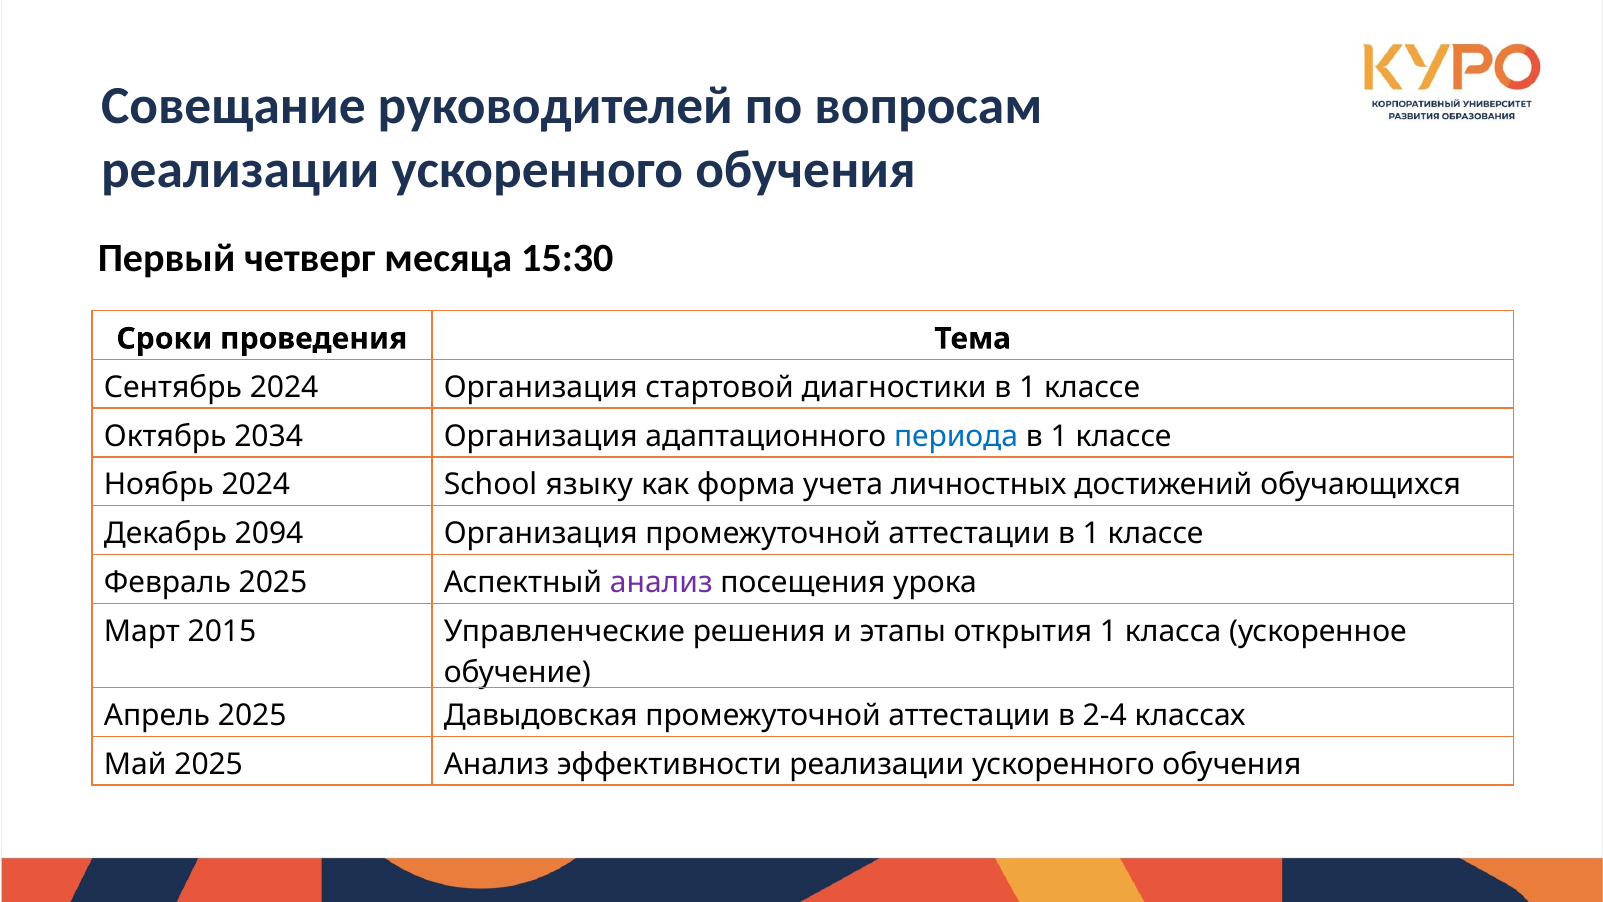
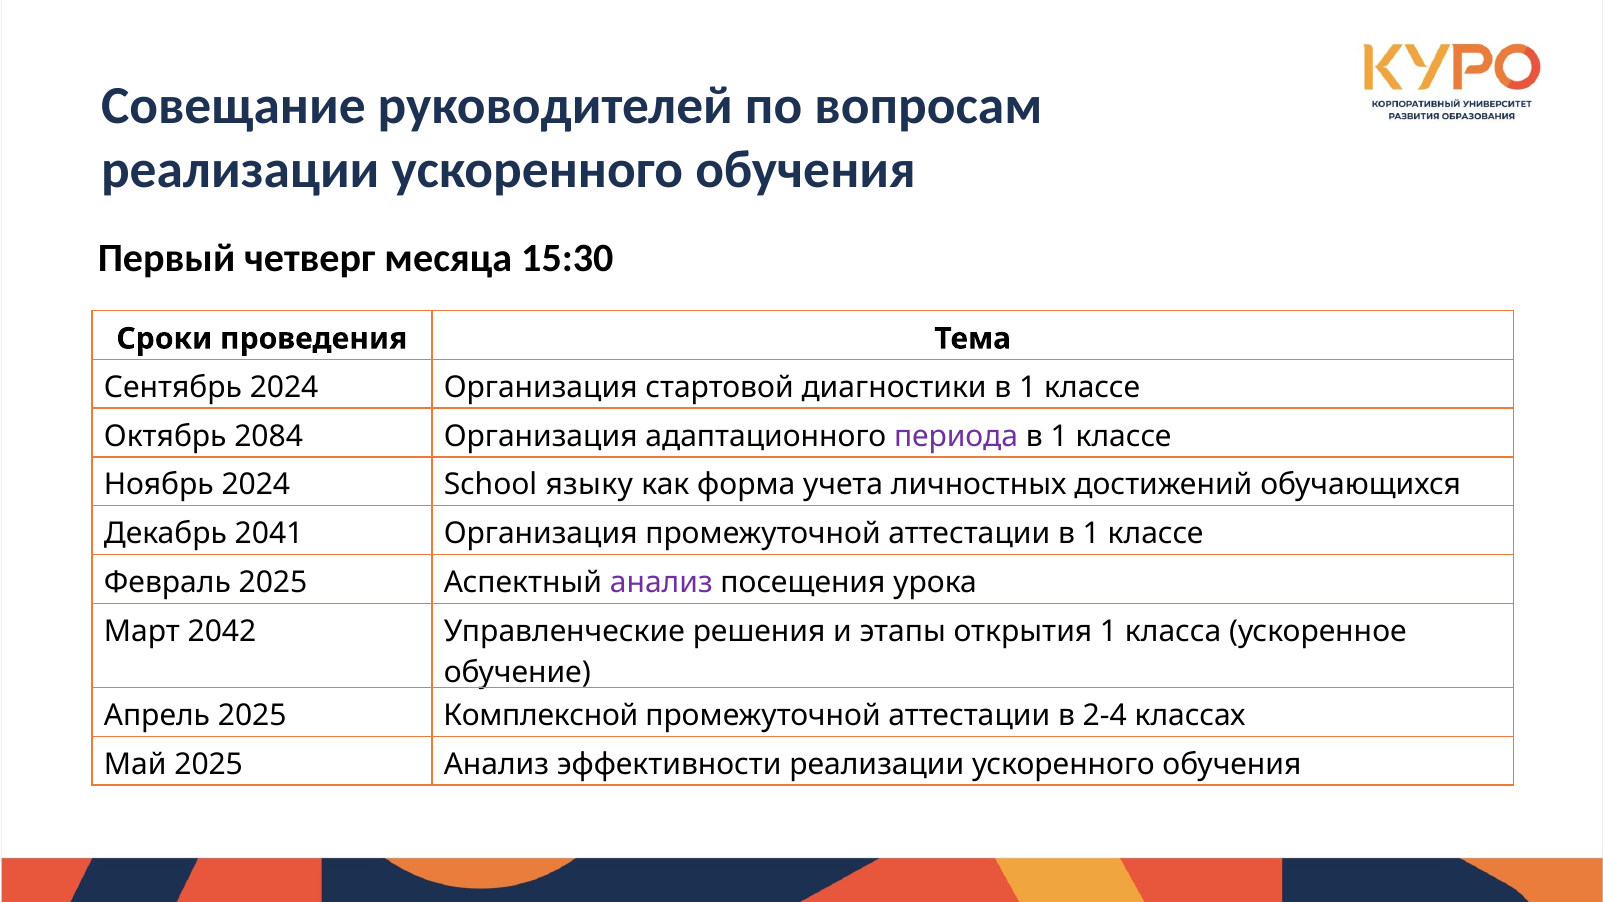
2034: 2034 -> 2084
периода colour: blue -> purple
2094: 2094 -> 2041
2015: 2015 -> 2042
Давыдовская: Давыдовская -> Комплексной
